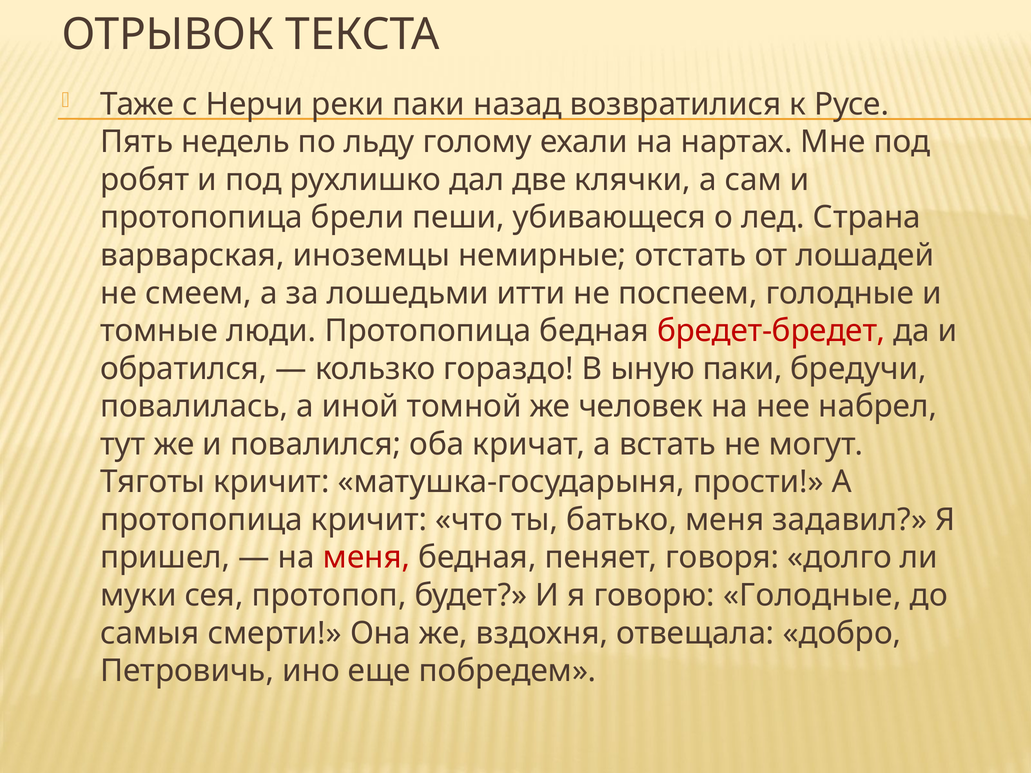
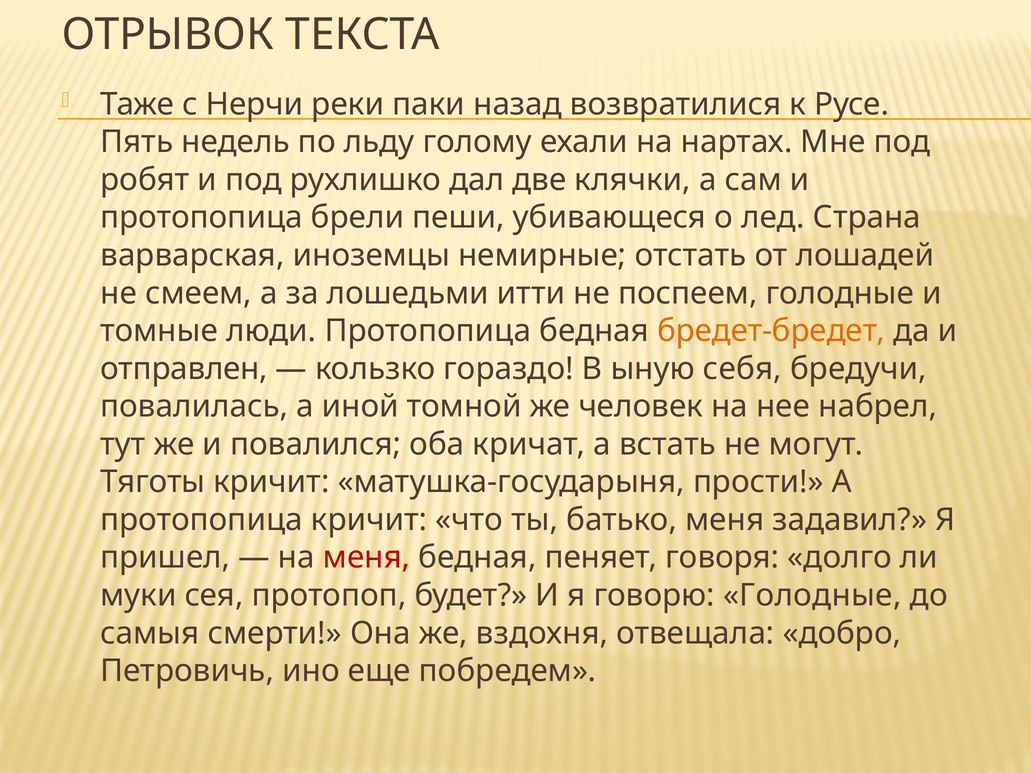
бредет-бредет colour: red -> orange
обратился: обратился -> отправлен
ыную паки: паки -> себя
